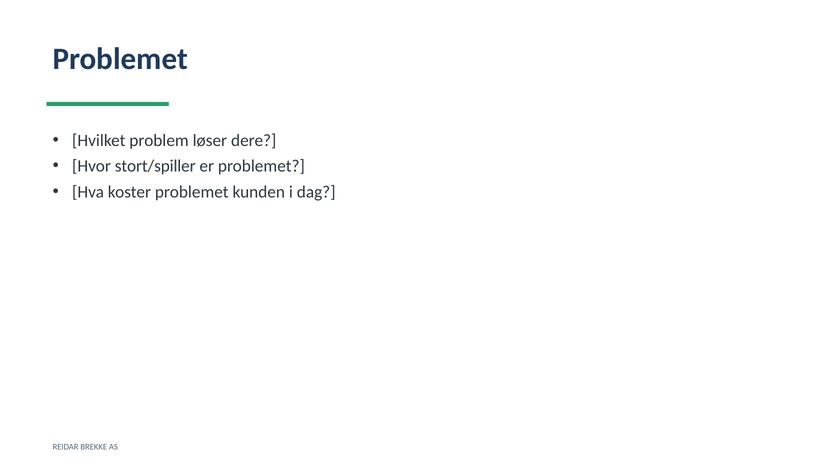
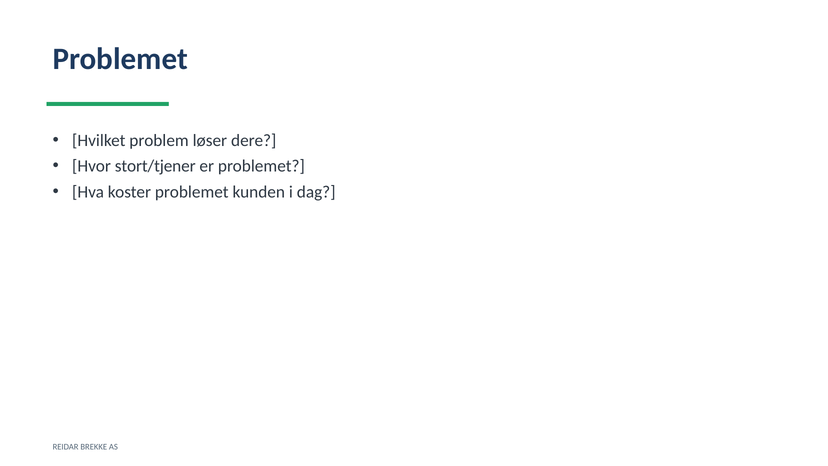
stort/spiller: stort/spiller -> stort/tjener
